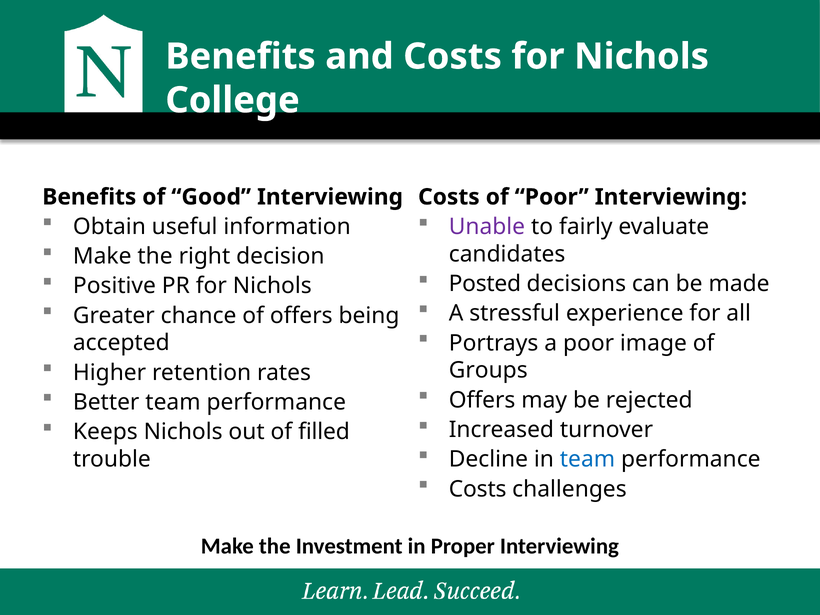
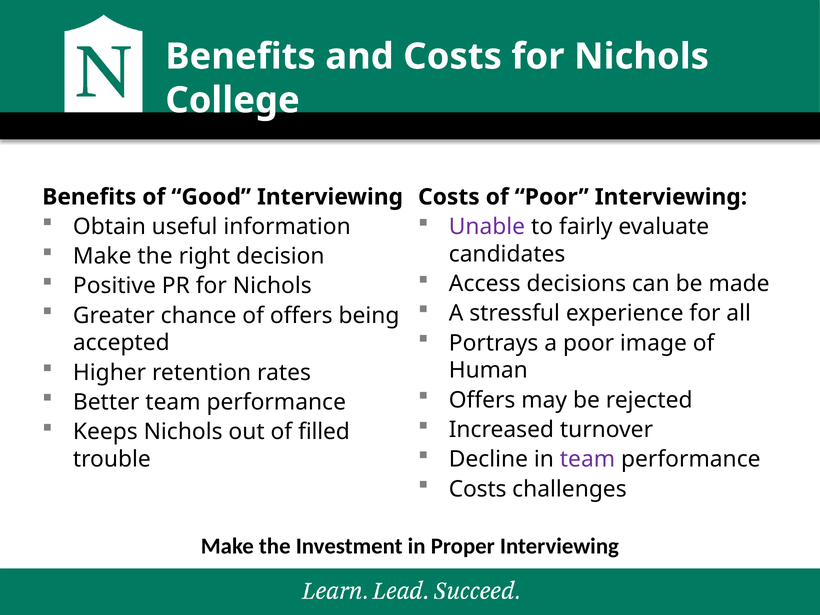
Posted: Posted -> Access
Groups: Groups -> Human
team at (587, 459) colour: blue -> purple
